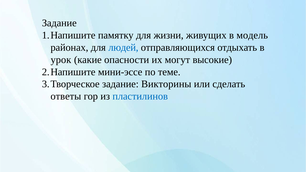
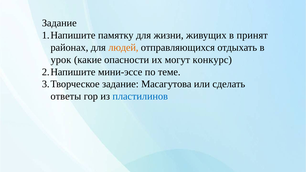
модель: модель -> принят
людей colour: blue -> orange
высокие: высокие -> конкурс
Викторины: Викторины -> Масагутова
